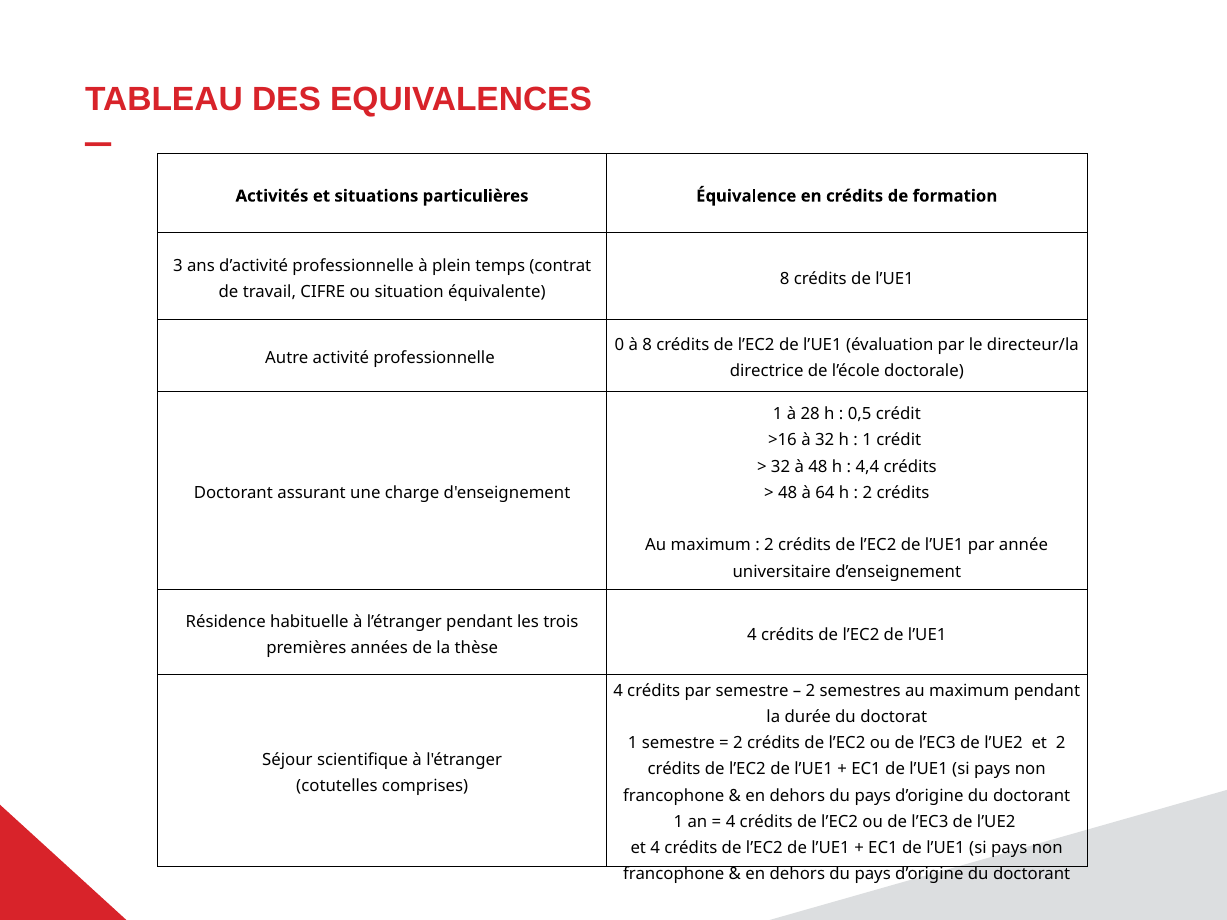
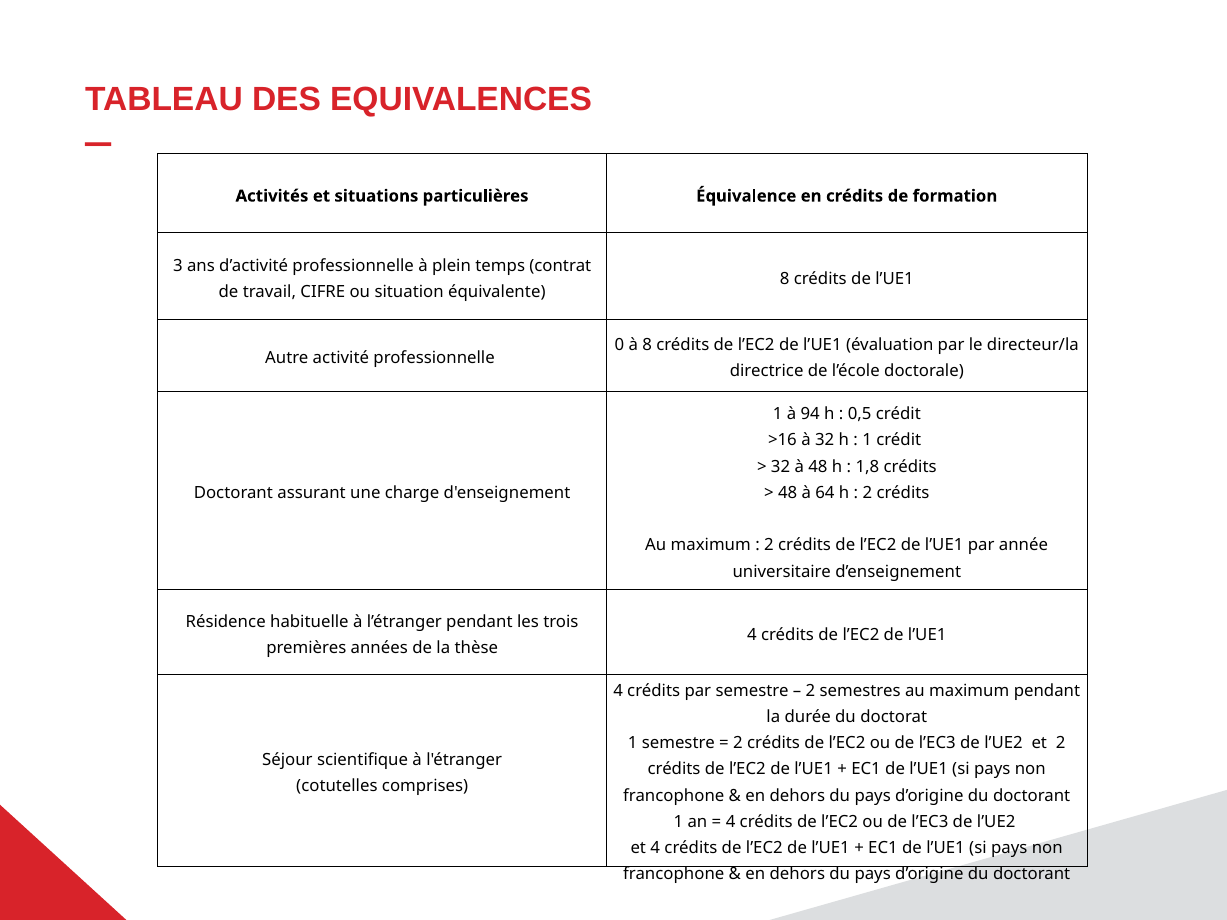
28: 28 -> 94
4,4: 4,4 -> 1,8
